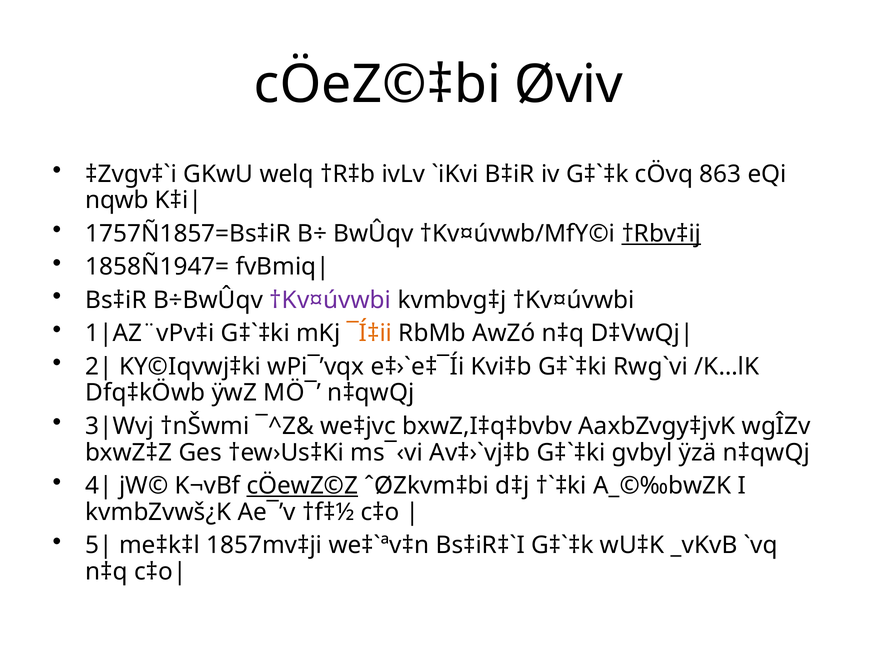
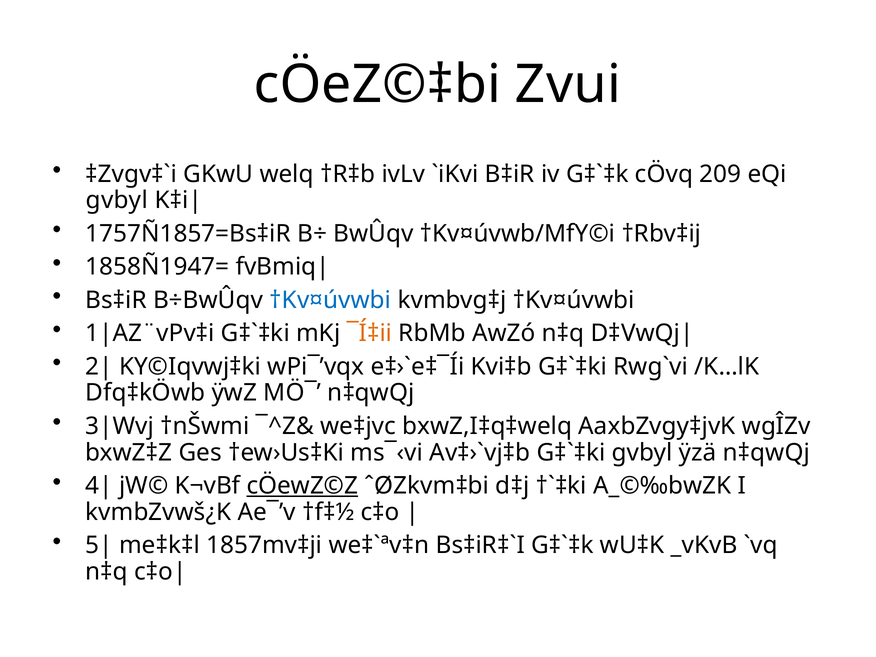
Øviv: Øviv -> Zvui
863: 863 -> 209
nqwb at (117, 200): nqwb -> gvbyl
†Rbv‡ij underline: present -> none
†Kv¤úvwbi at (330, 300) colour: purple -> blue
bxwZ,I‡q‡bvbv: bxwZ,I‡q‡bvbv -> bxwZ,I‡q‡welq
